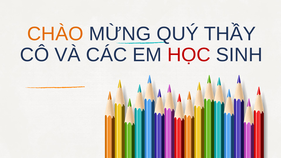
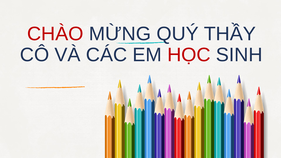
CHÀO colour: orange -> red
